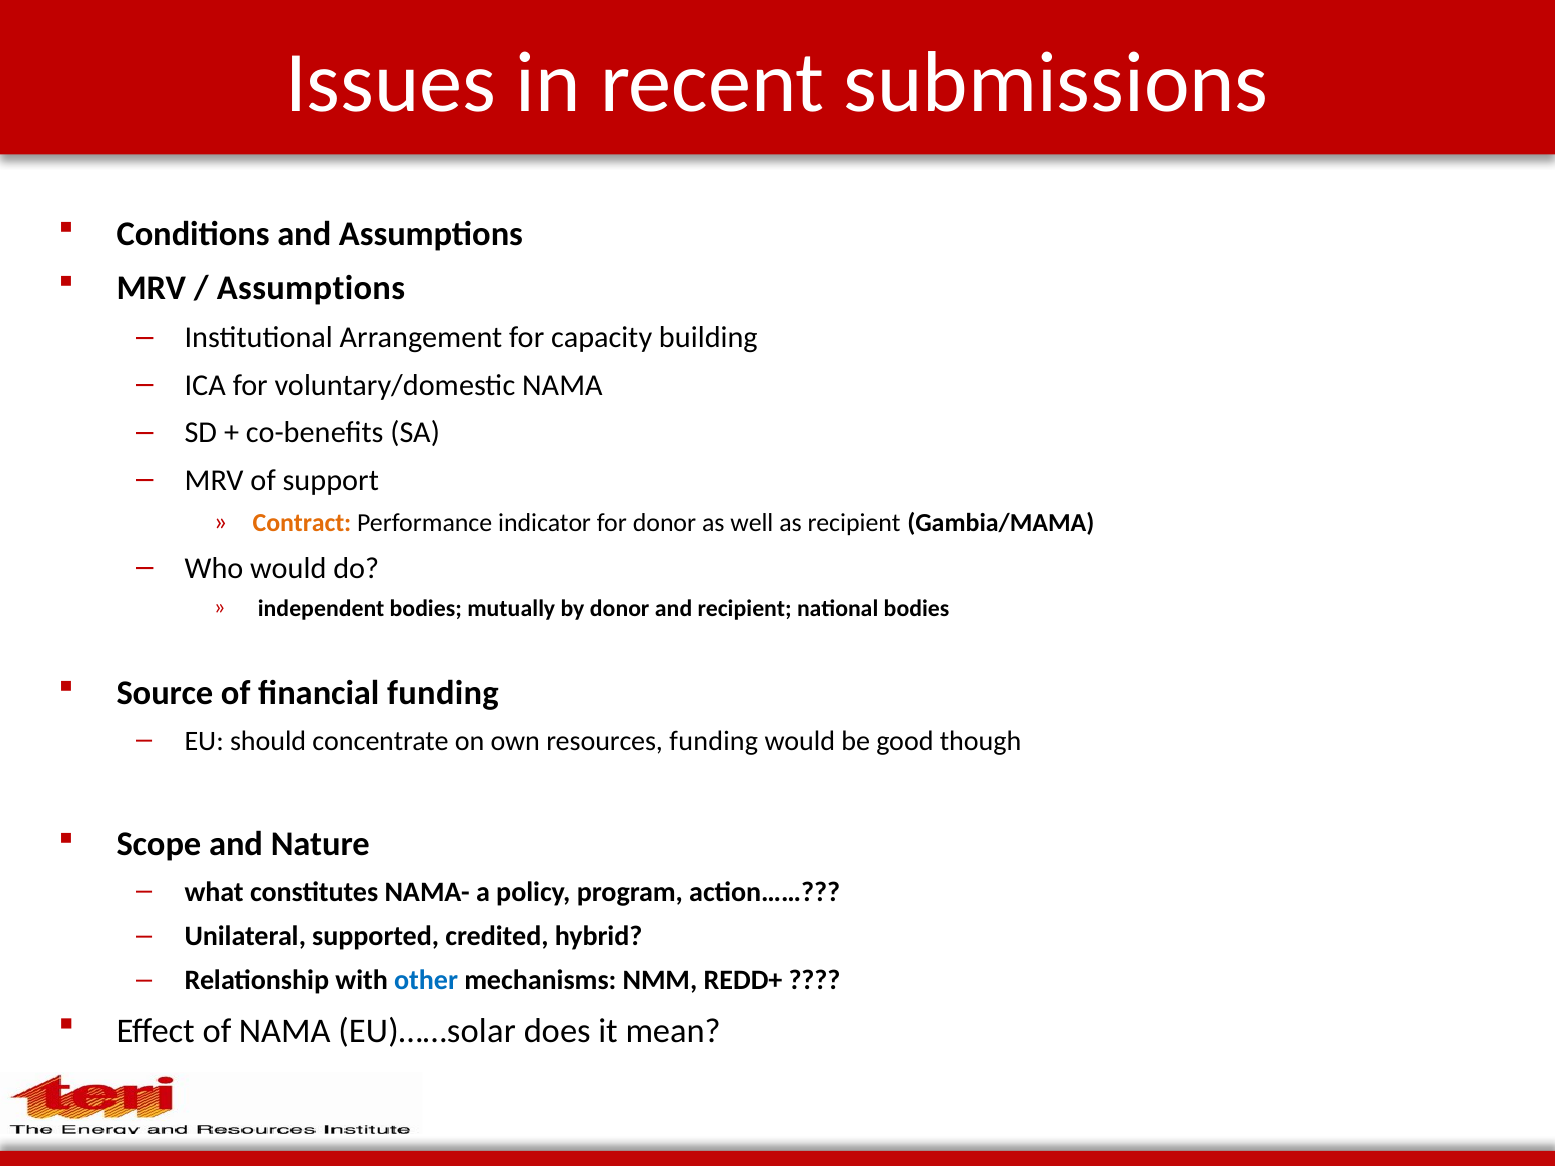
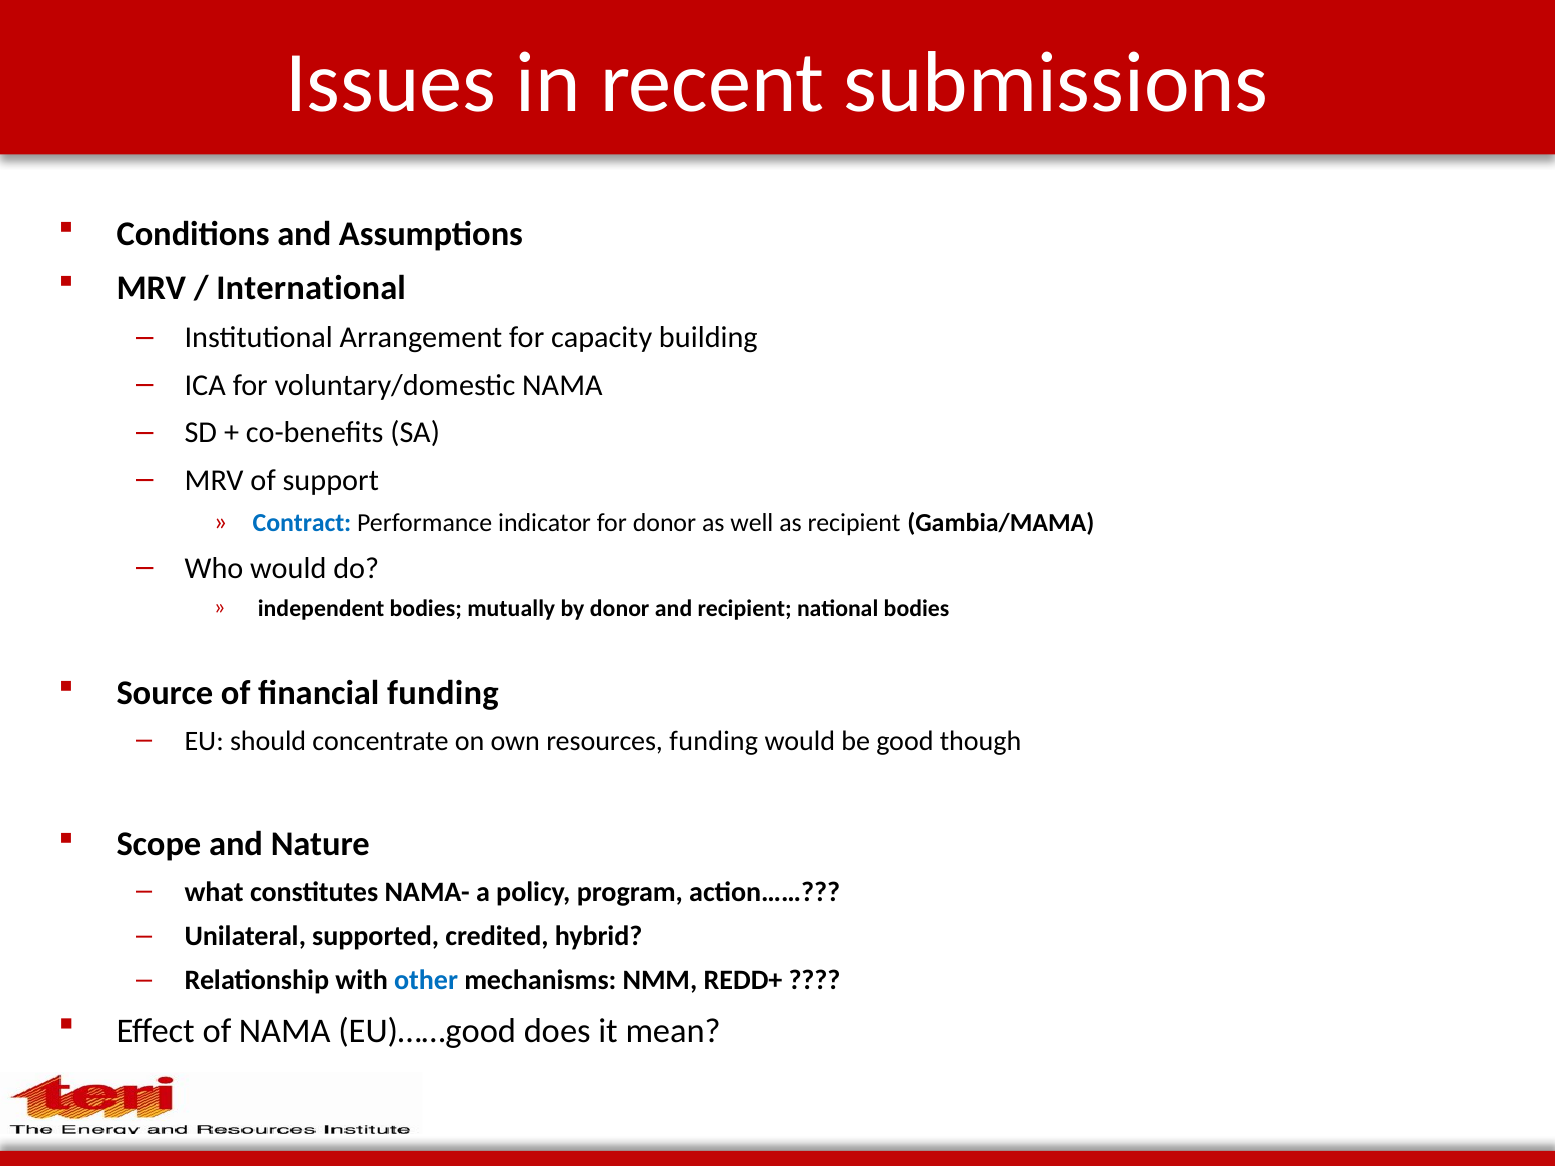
Assumptions at (311, 288): Assumptions -> International
Contract colour: orange -> blue
EU)……solar: EU)……solar -> EU)……good
